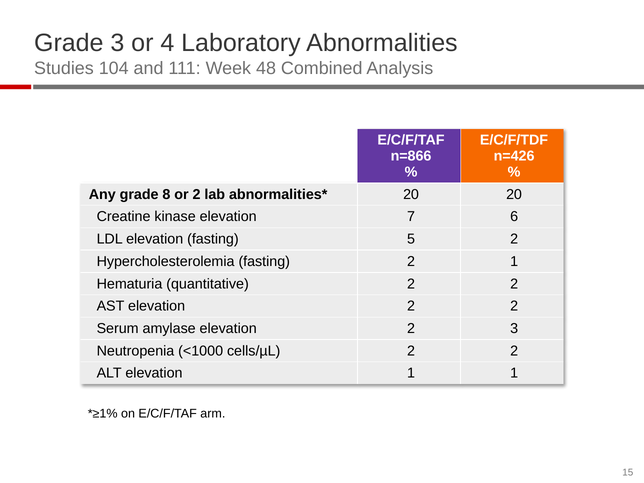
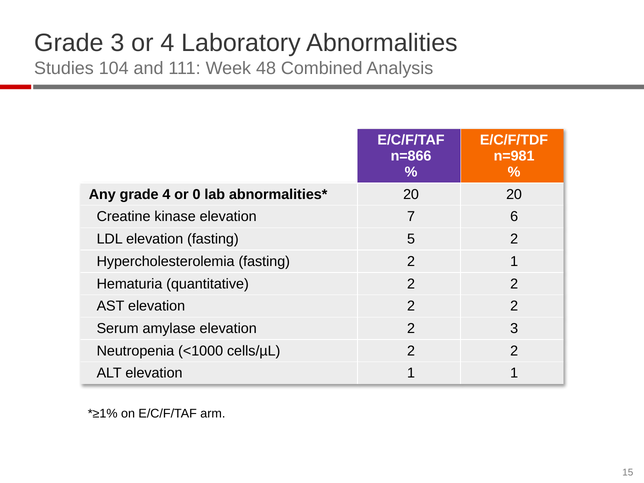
n=426: n=426 -> n=981
grade 8: 8 -> 4
or 2: 2 -> 0
